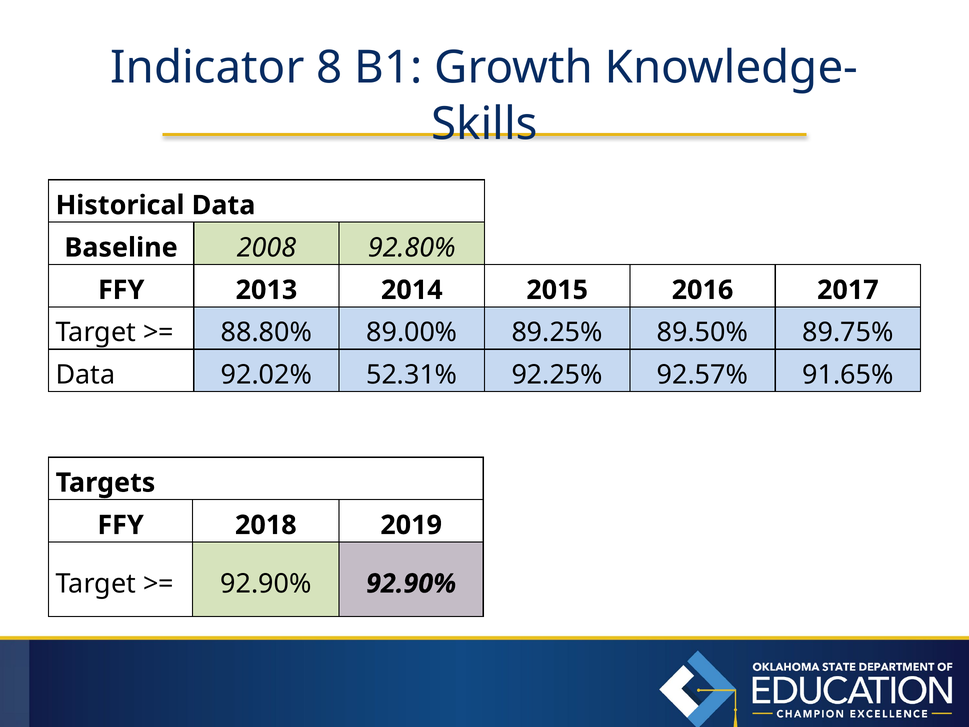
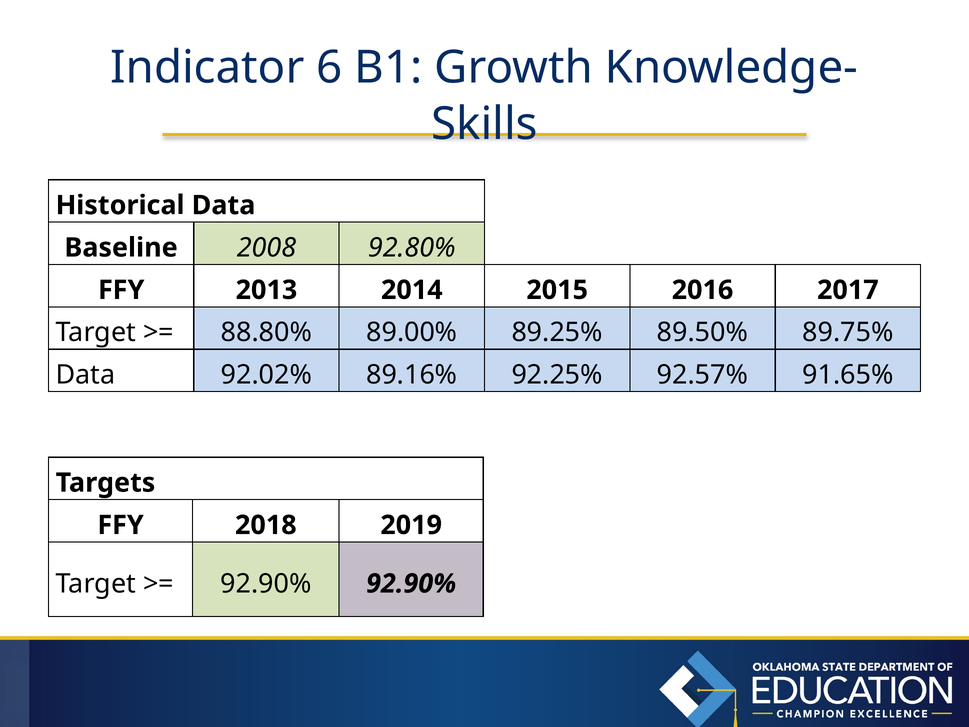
8: 8 -> 6
52.31%: 52.31% -> 89.16%
